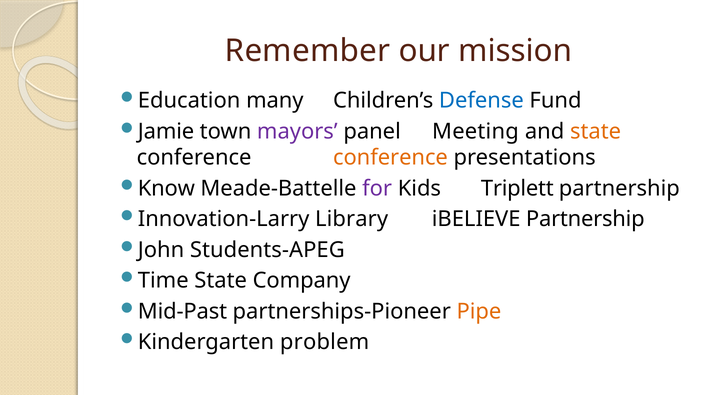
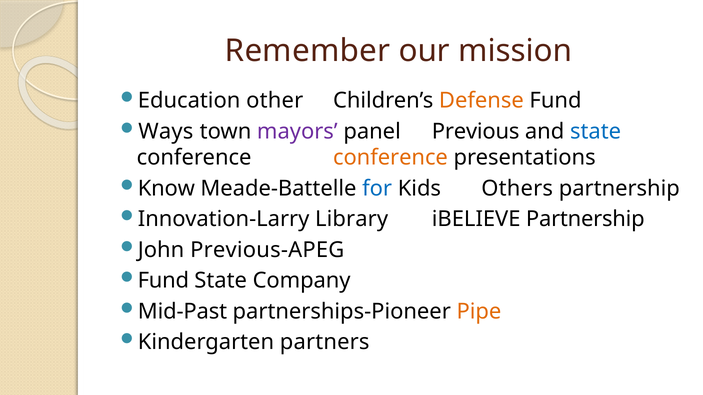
many: many -> other
Defense colour: blue -> orange
Jamie: Jamie -> Ways
Meeting: Meeting -> Previous
state at (596, 132) colour: orange -> blue
for colour: purple -> blue
Triplett: Triplett -> Others
Students-APEG: Students-APEG -> Previous-APEG
Time at (163, 281): Time -> Fund
problem: problem -> partners
